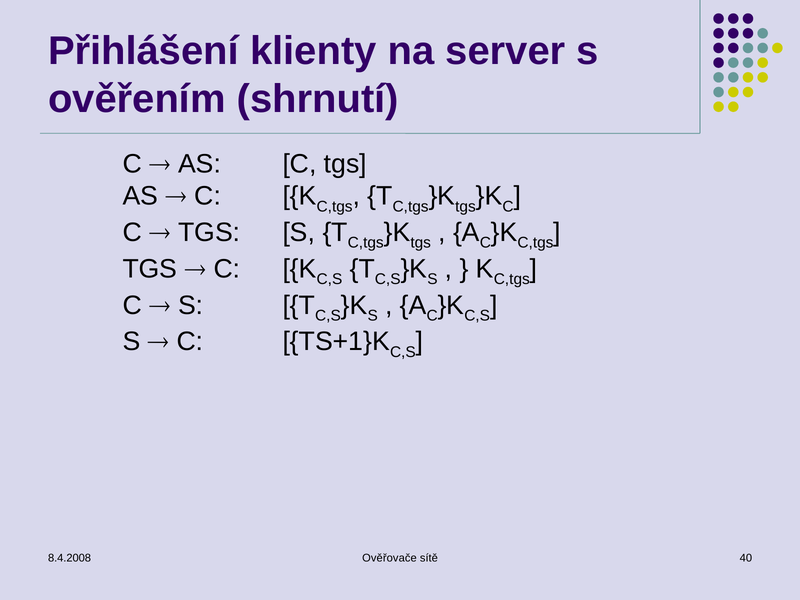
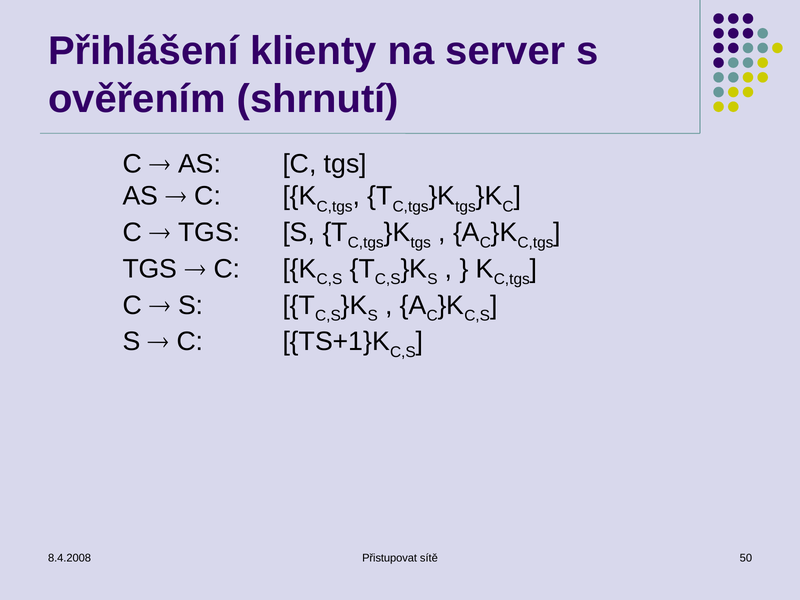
Ověřovače: Ověřovače -> Přistupovat
40: 40 -> 50
